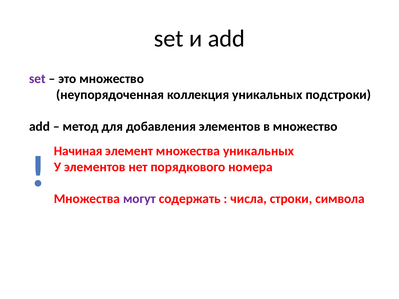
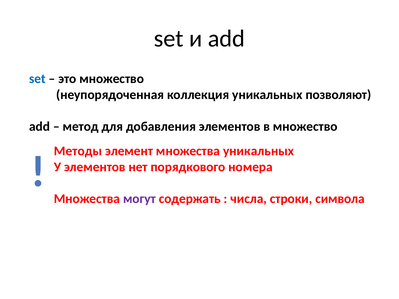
set at (37, 79) colour: purple -> blue
подстроки: подстроки -> позволяют
Начиная: Начиная -> Методы
